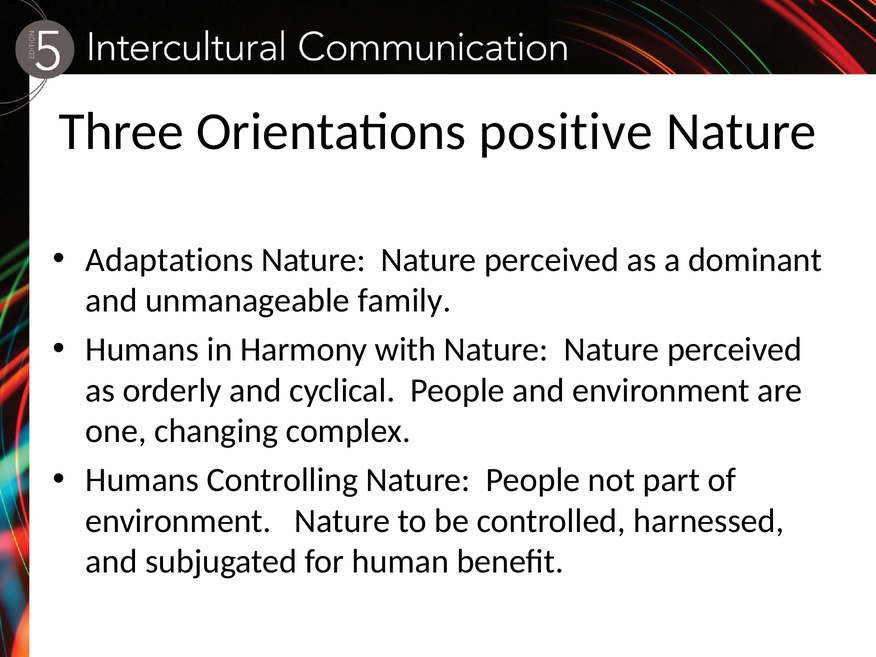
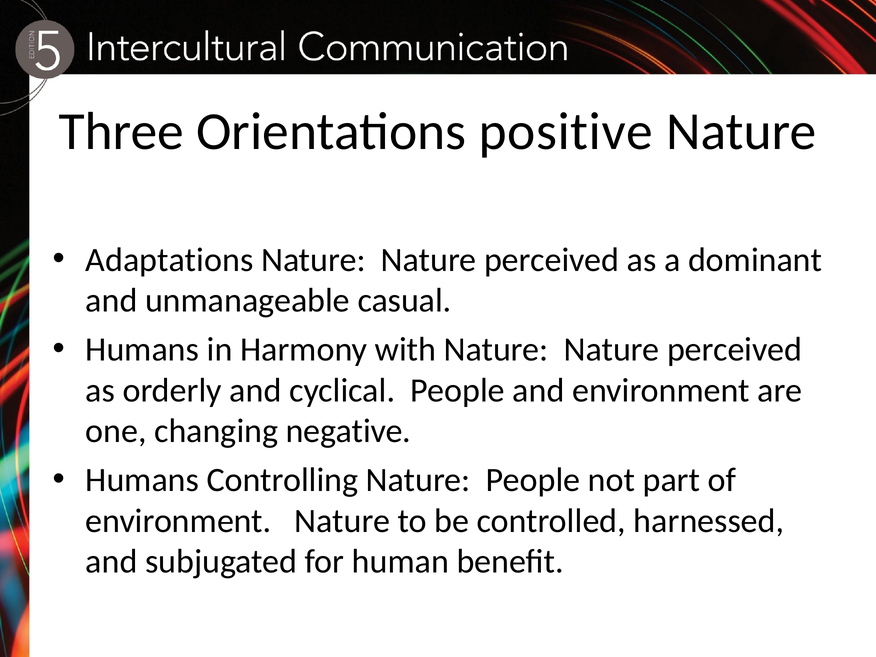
family: family -> casual
complex: complex -> negative
